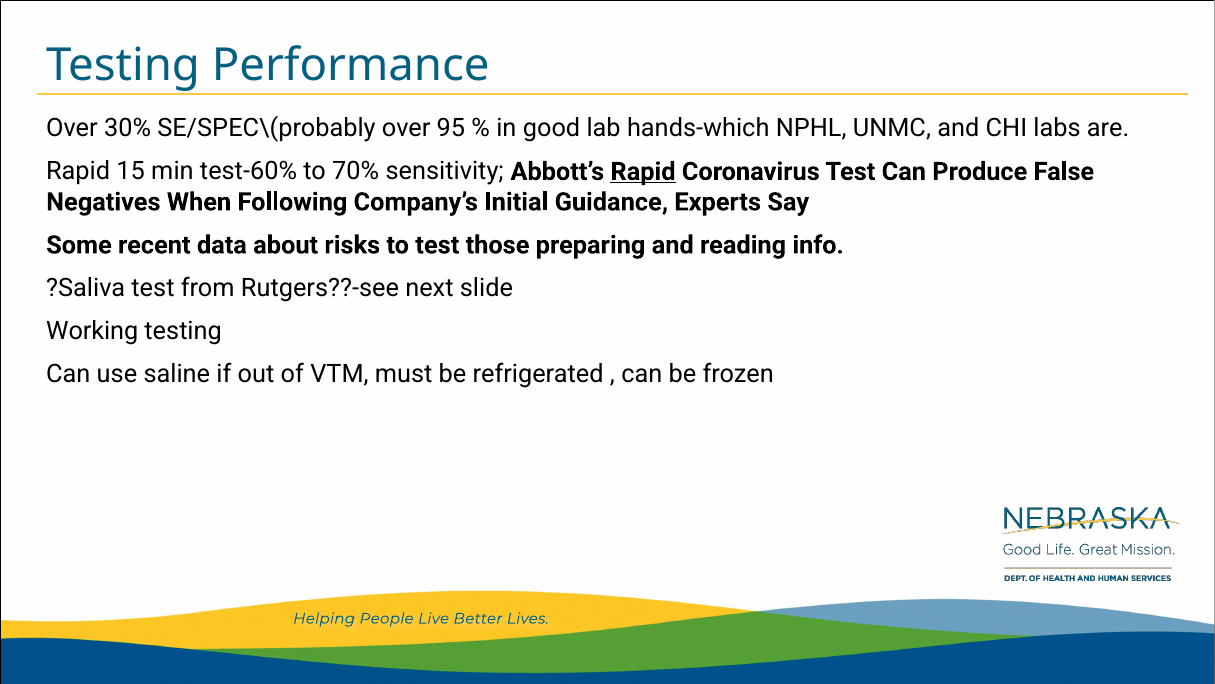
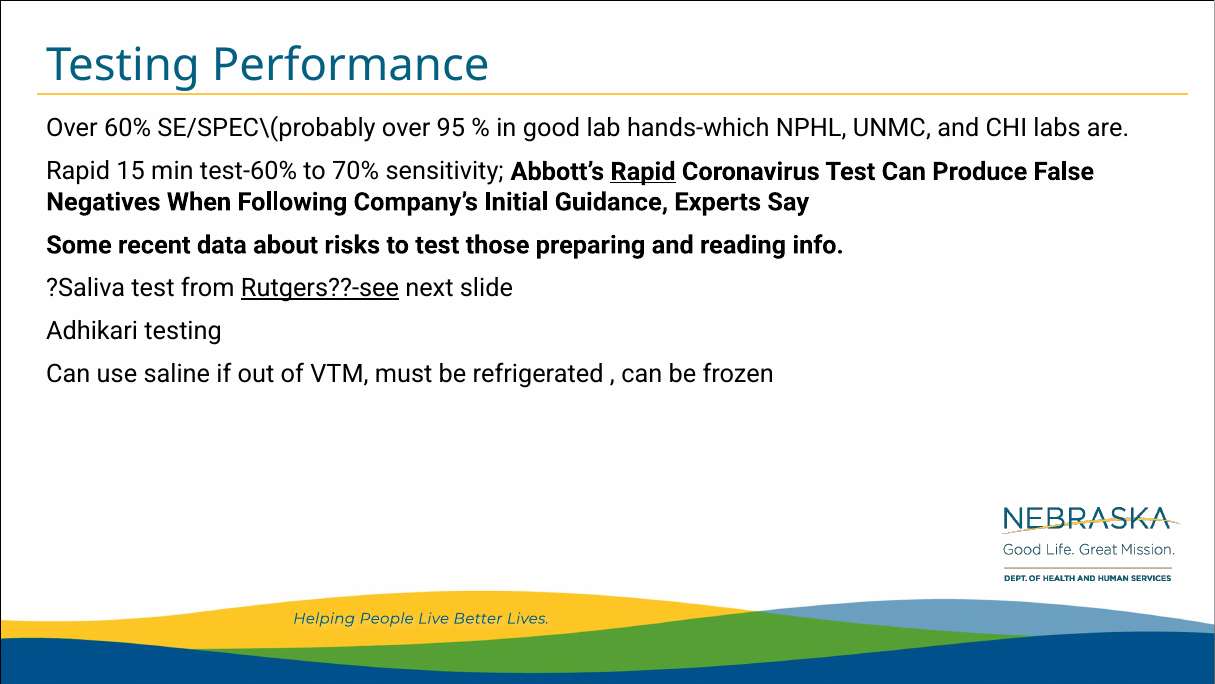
30%: 30% -> 60%
Rutgers??-see underline: none -> present
Working: Working -> Adhikari
